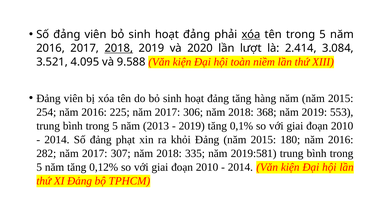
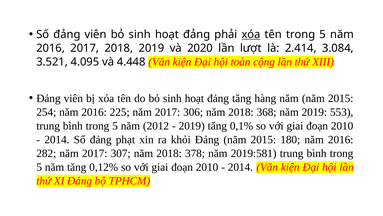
2018 at (119, 48) underline: present -> none
9.588: 9.588 -> 4.448
niềm: niềm -> cộng
2013: 2013 -> 2012
335: 335 -> 378
